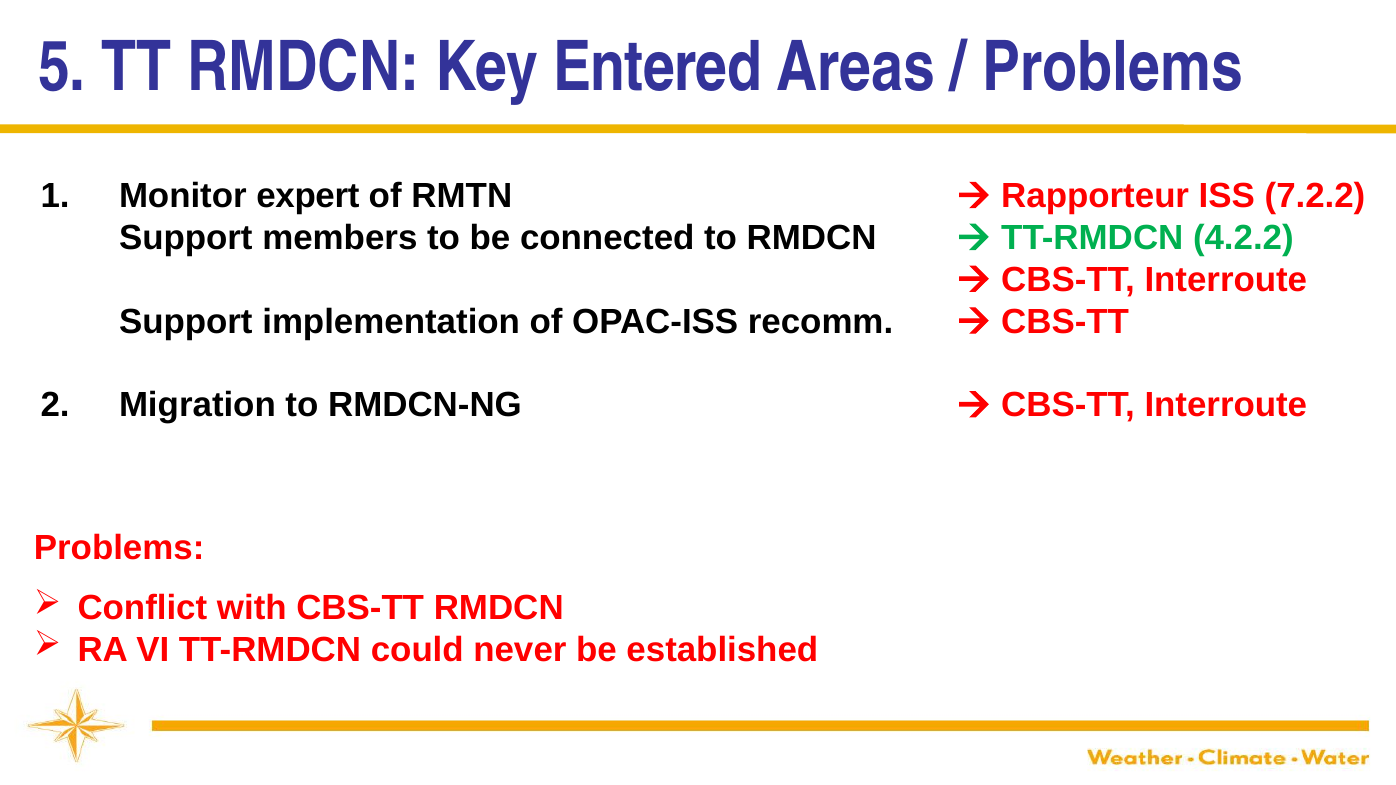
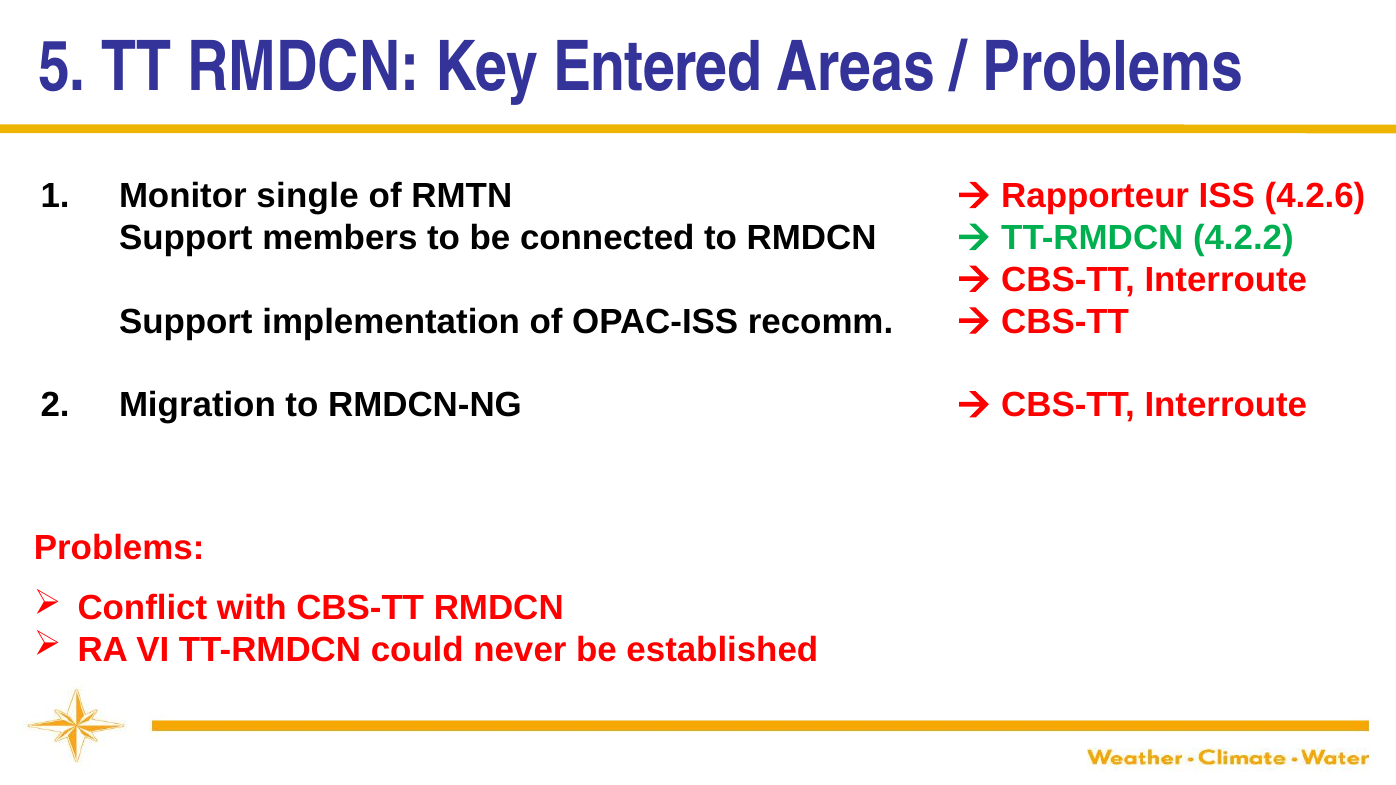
expert: expert -> single
7.2.2: 7.2.2 -> 4.2.6
